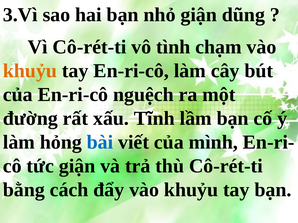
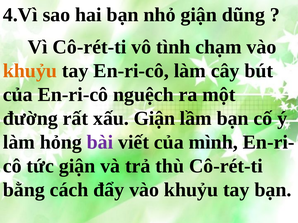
3.Vì: 3.Vì -> 4.Vì
xấu Tĩnh: Tĩnh -> Giận
bài colour: blue -> purple
